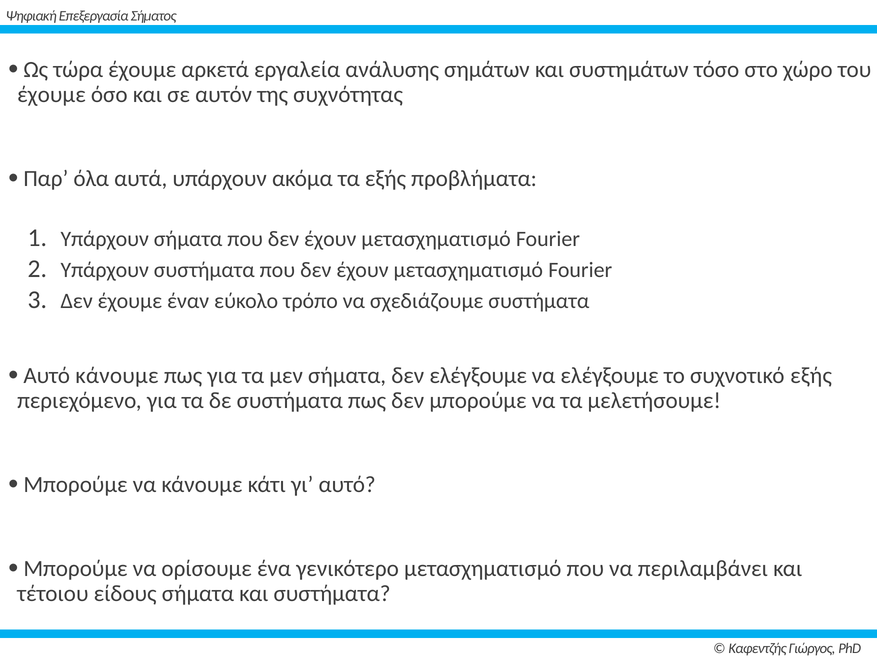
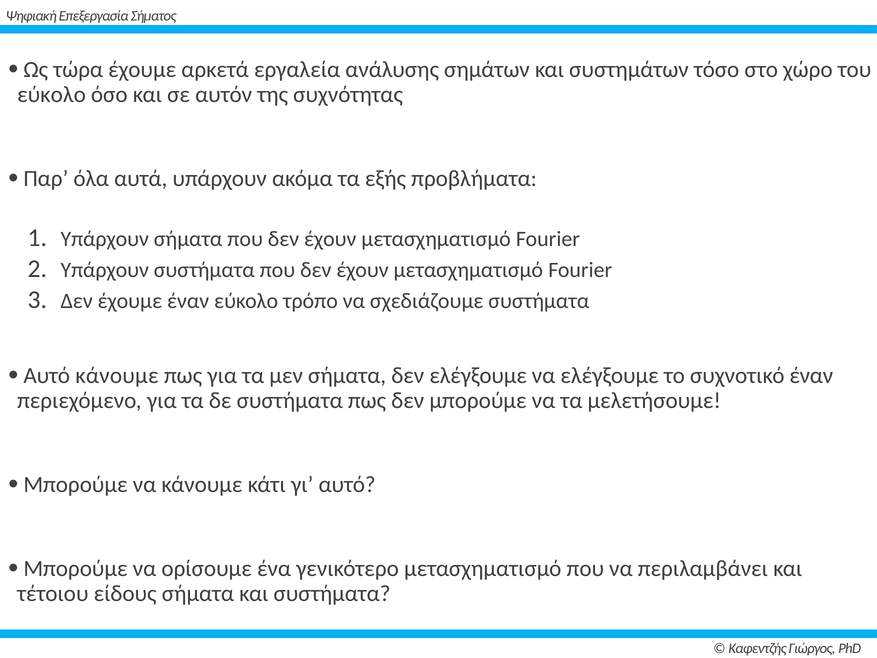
έχουμε at (51, 94): έχουμε -> εύκολο
συχνοτικό εξής: εξής -> έναν
